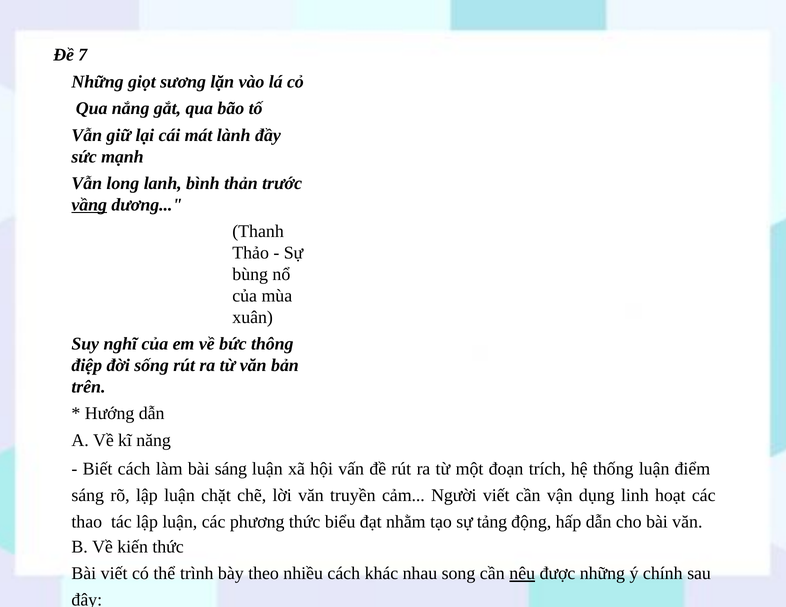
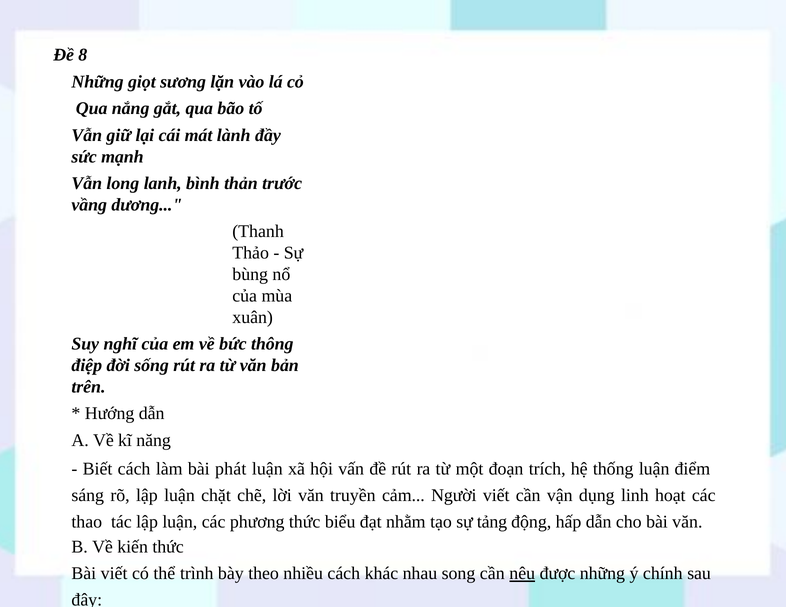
7: 7 -> 8
vầng underline: present -> none
bài sáng: sáng -> phát
